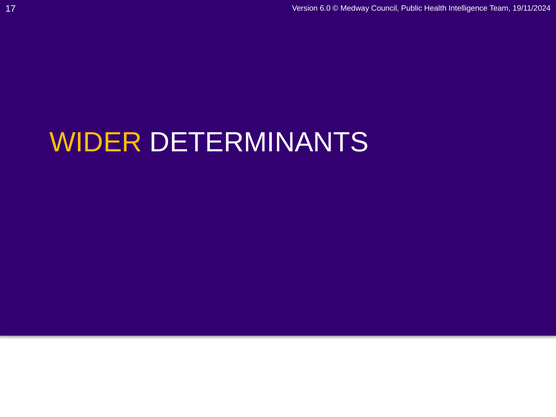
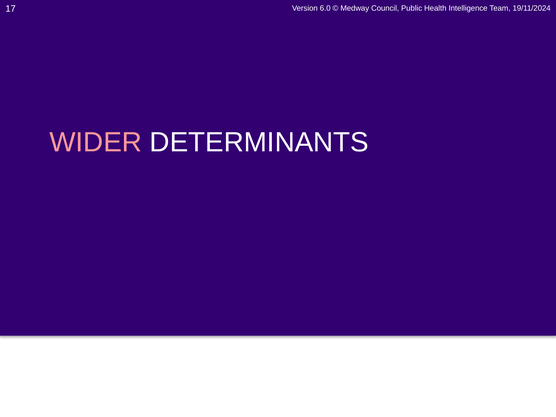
WIDER colour: yellow -> pink
